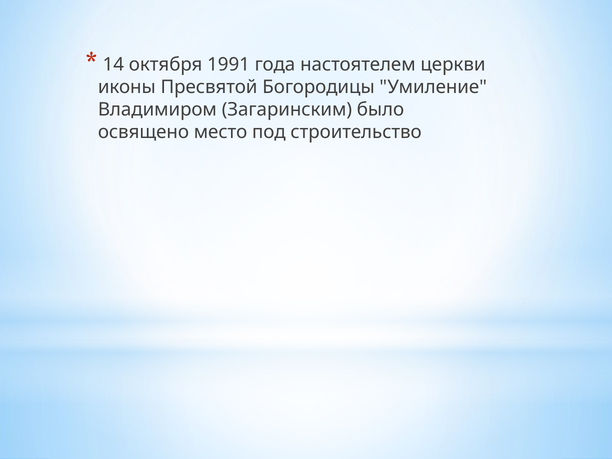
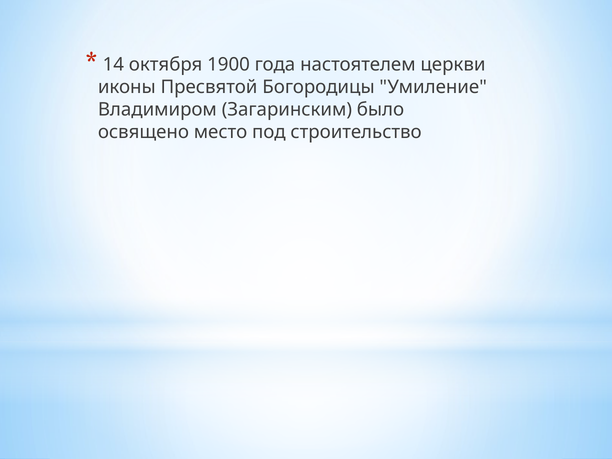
1991: 1991 -> 1900
